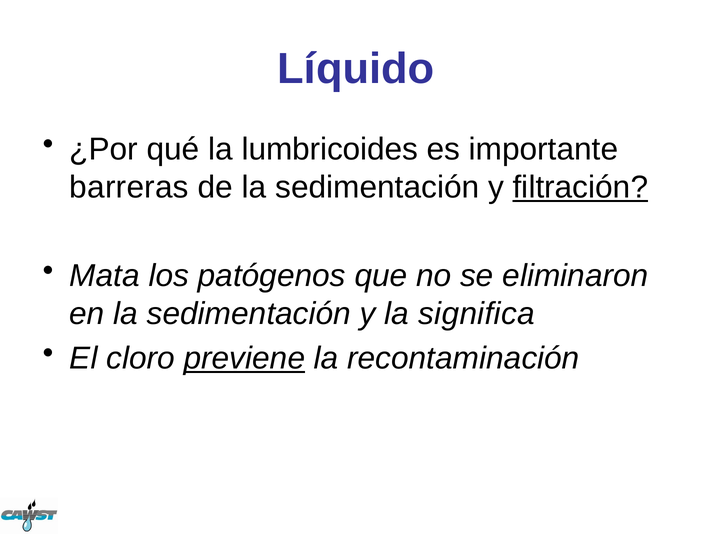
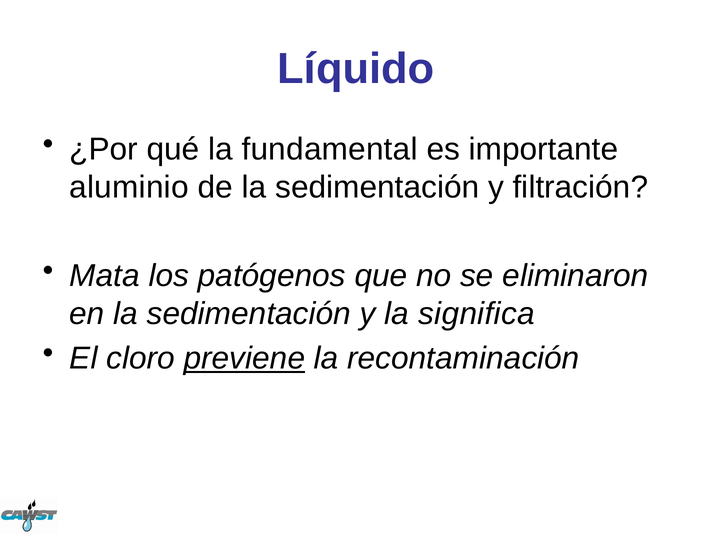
lumbricoides: lumbricoides -> fundamental
barreras: barreras -> aluminio
filtración underline: present -> none
